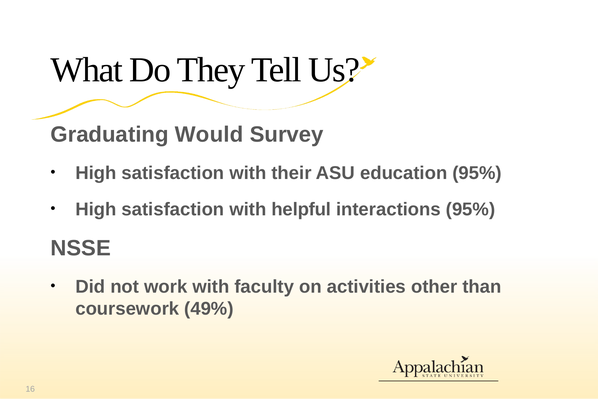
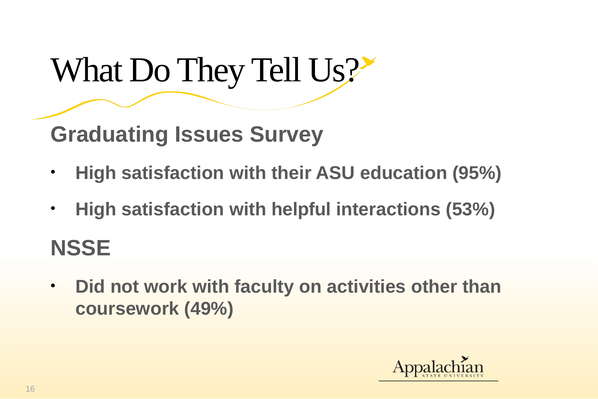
Would: Would -> Issues
interactions 95%: 95% -> 53%
